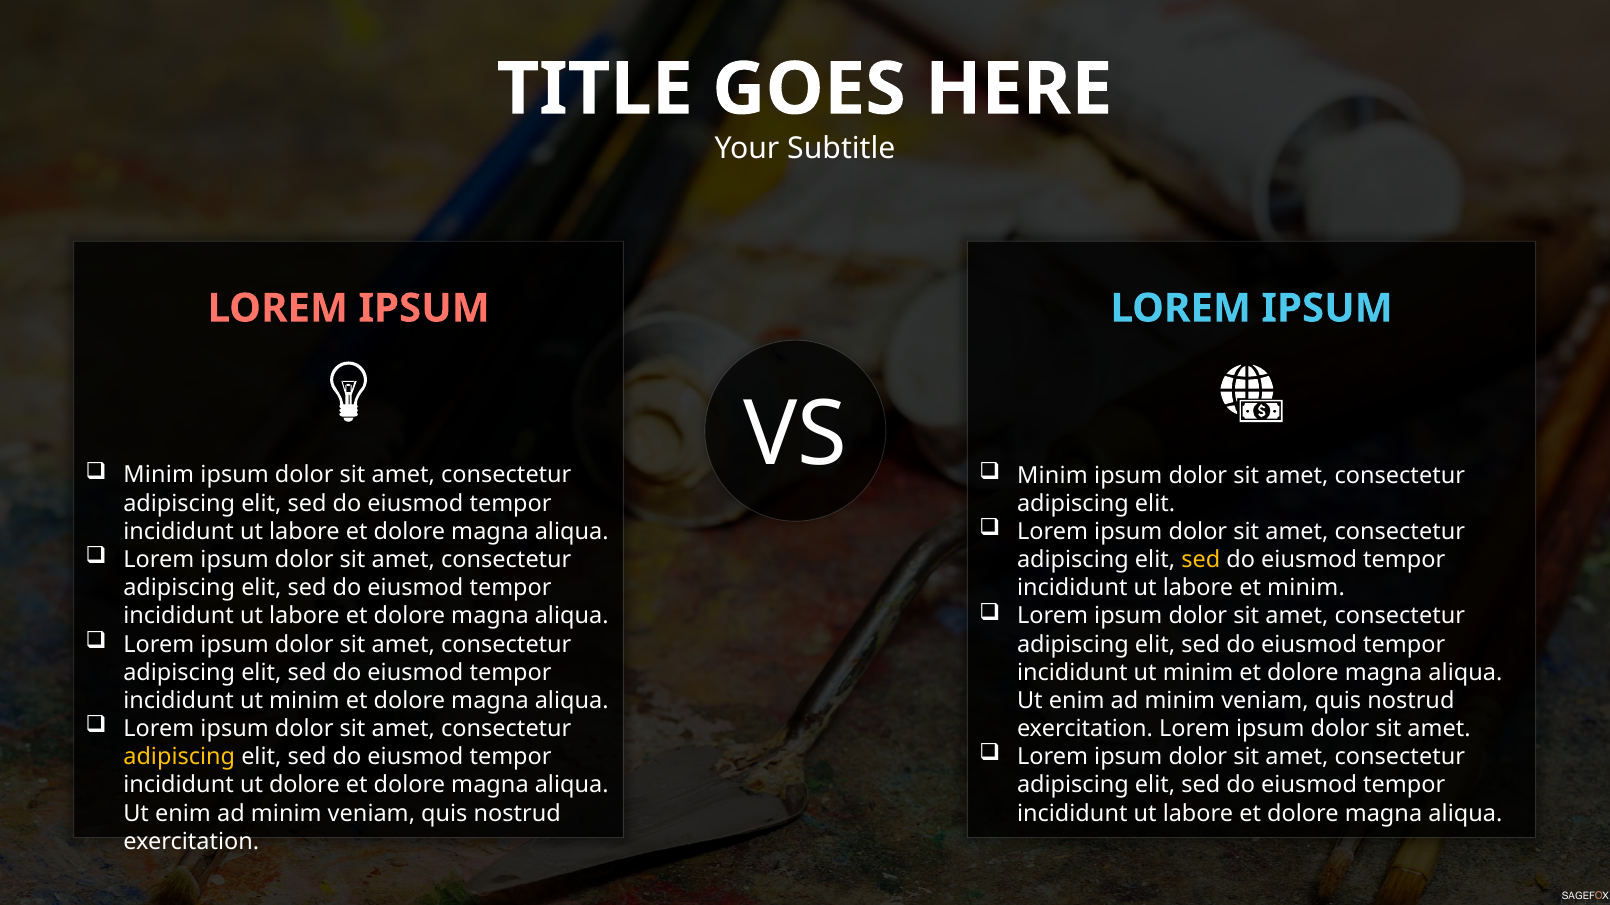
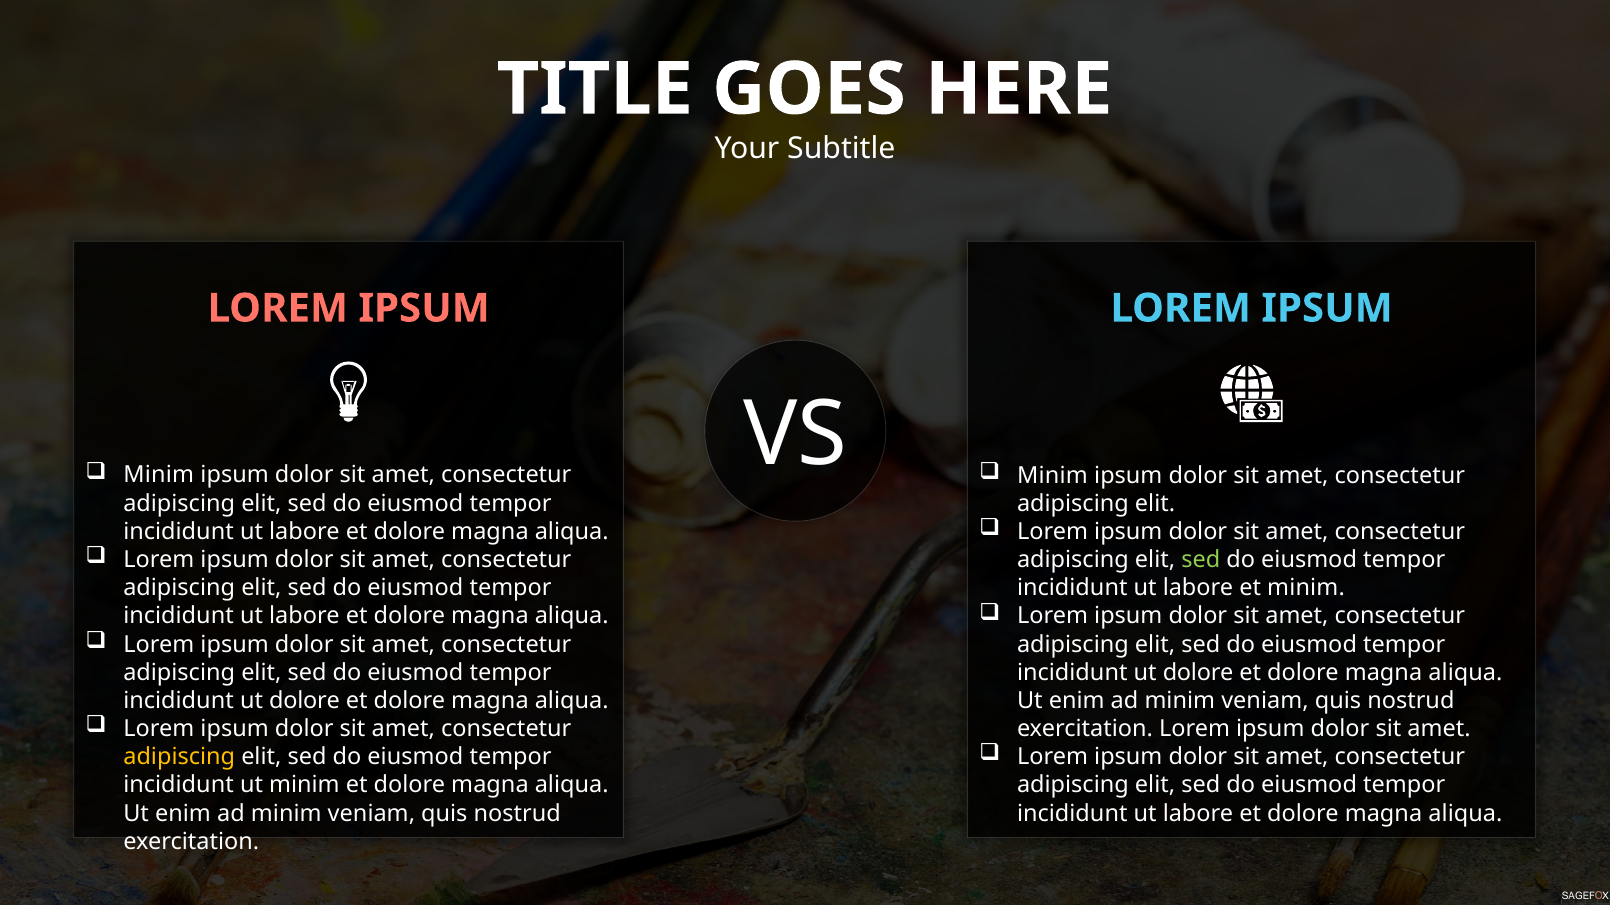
sed at (1201, 560) colour: yellow -> light green
minim at (1198, 673): minim -> dolore
minim at (304, 701): minim -> dolore
ut dolore: dolore -> minim
